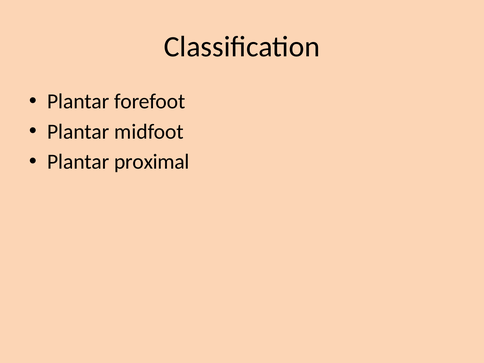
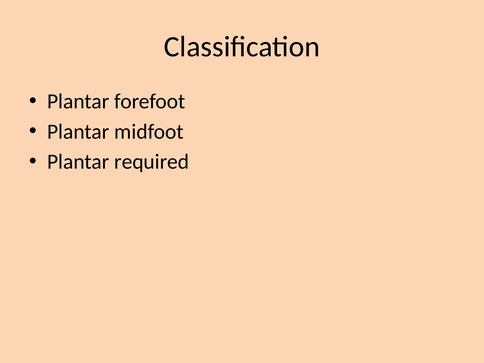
proximal: proximal -> required
